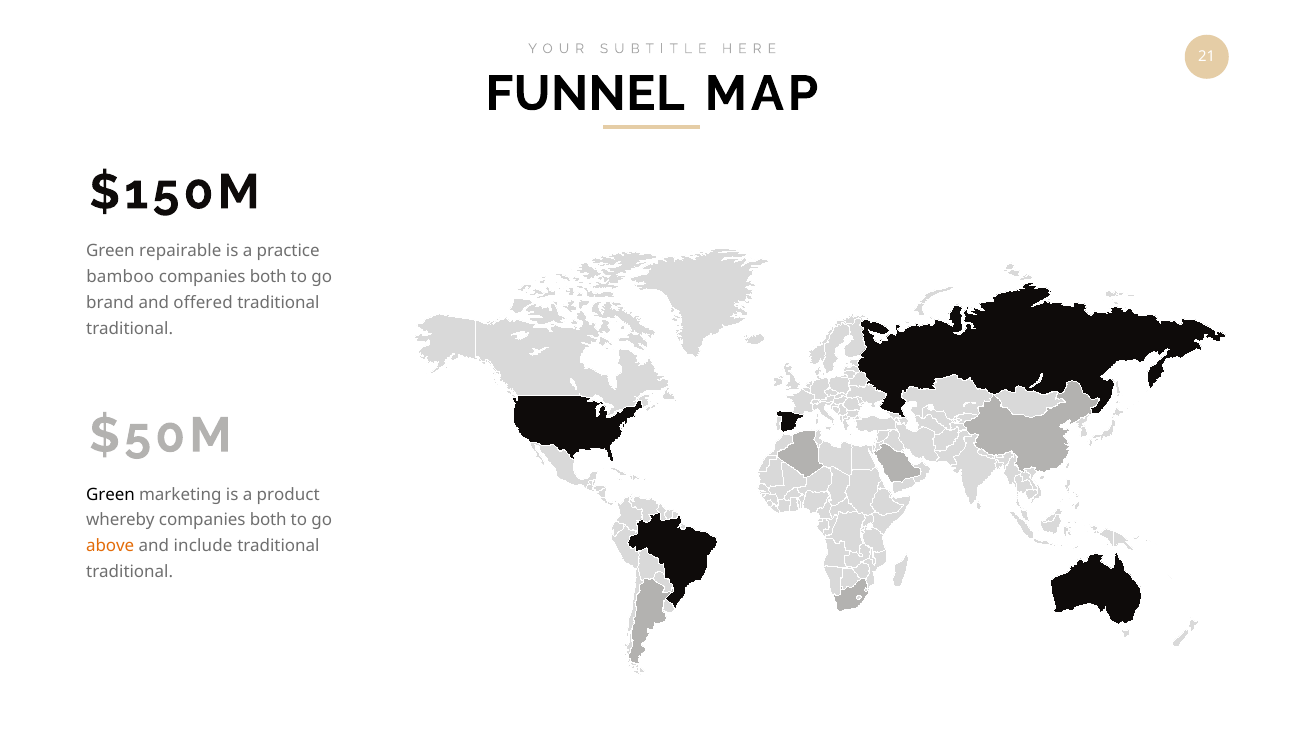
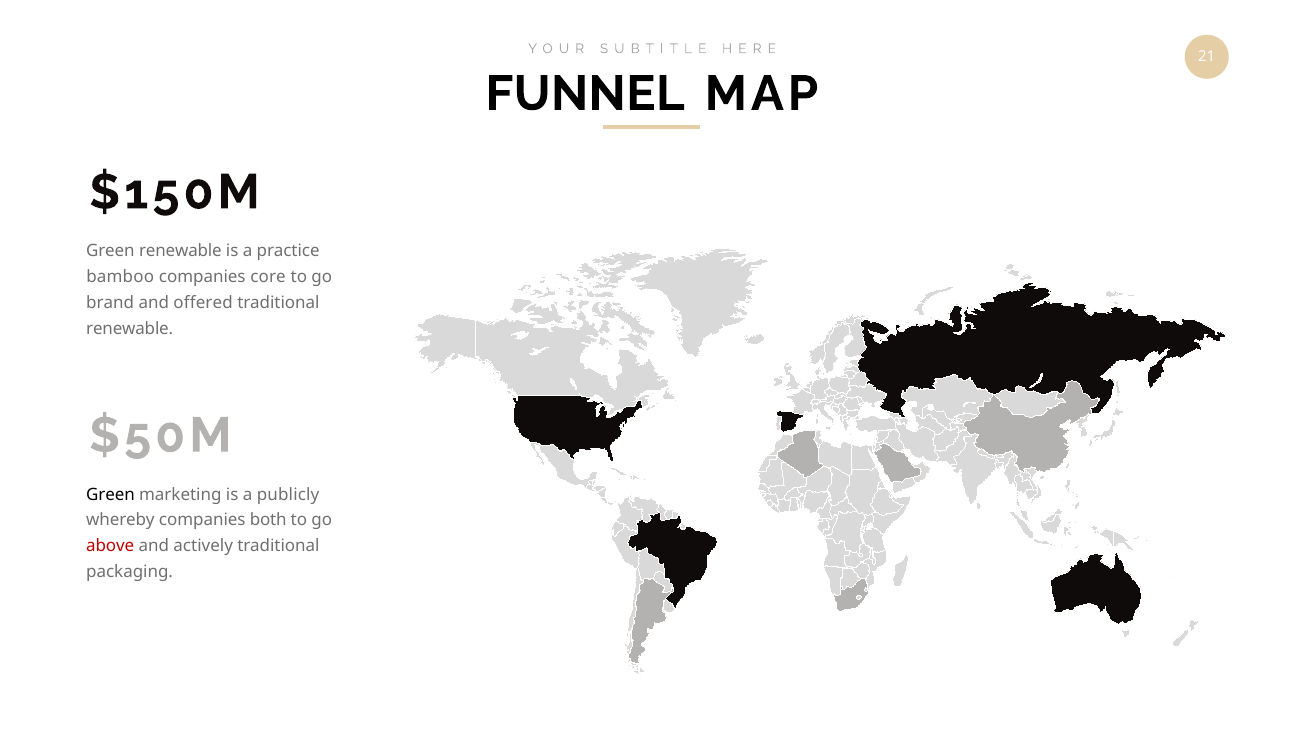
Green repairable: repairable -> renewable
both at (268, 277): both -> core
traditional at (130, 329): traditional -> renewable
product: product -> publicly
above colour: orange -> red
include: include -> actively
traditional at (130, 572): traditional -> packaging
